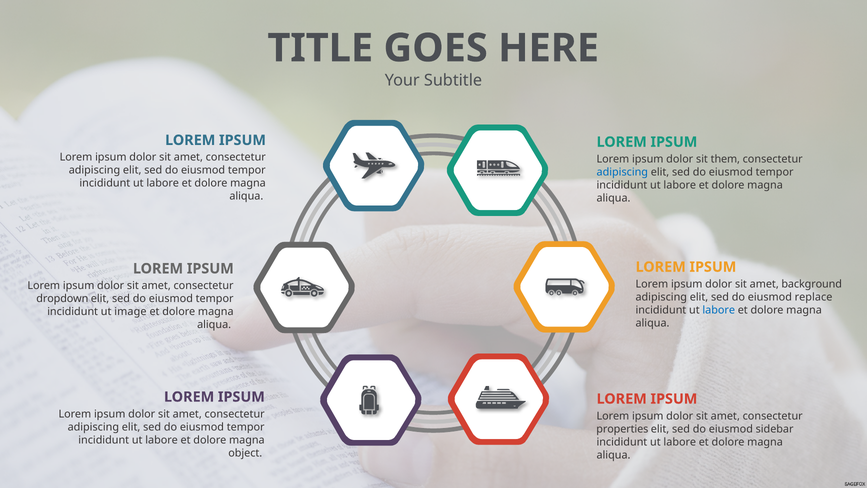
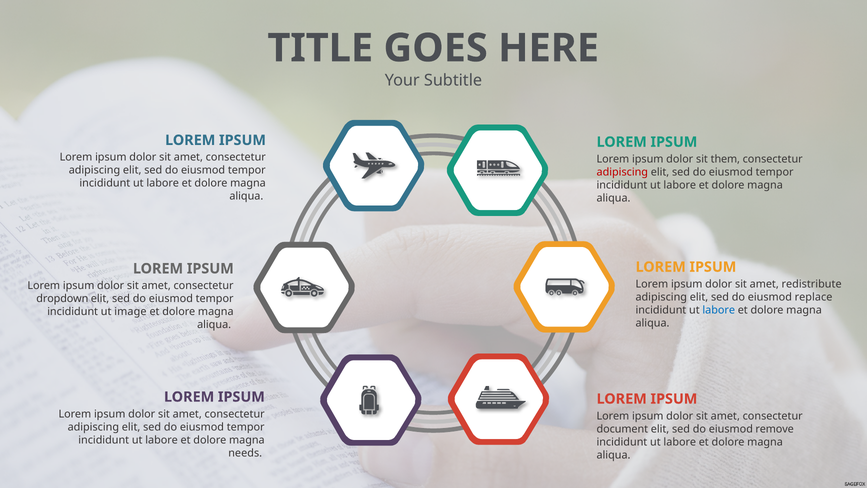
adipiscing at (622, 172) colour: blue -> red
background: background -> redistribute
properties: properties -> document
sidebar: sidebar -> remove
object: object -> needs
